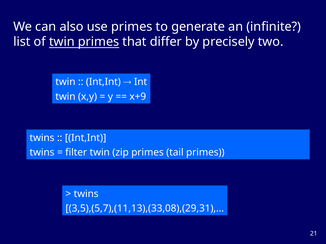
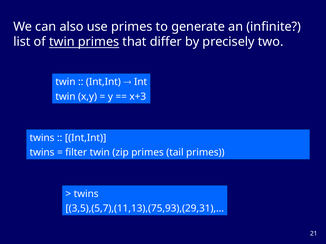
x+9: x+9 -> x+3
3,5),(5,7),(11,13),(33,08),(29,31),…: 3,5),(5,7),(11,13),(33,08),(29,31),… -> 3,5),(5,7),(11,13),(75,93),(29,31),…
